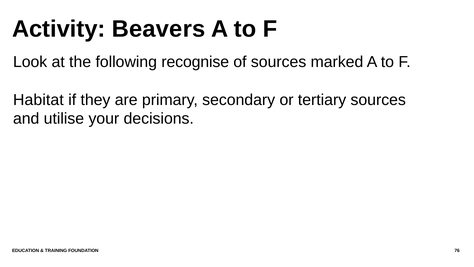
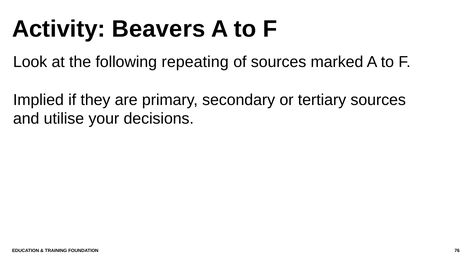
recognise: recognise -> repeating
Habitat: Habitat -> Implied
